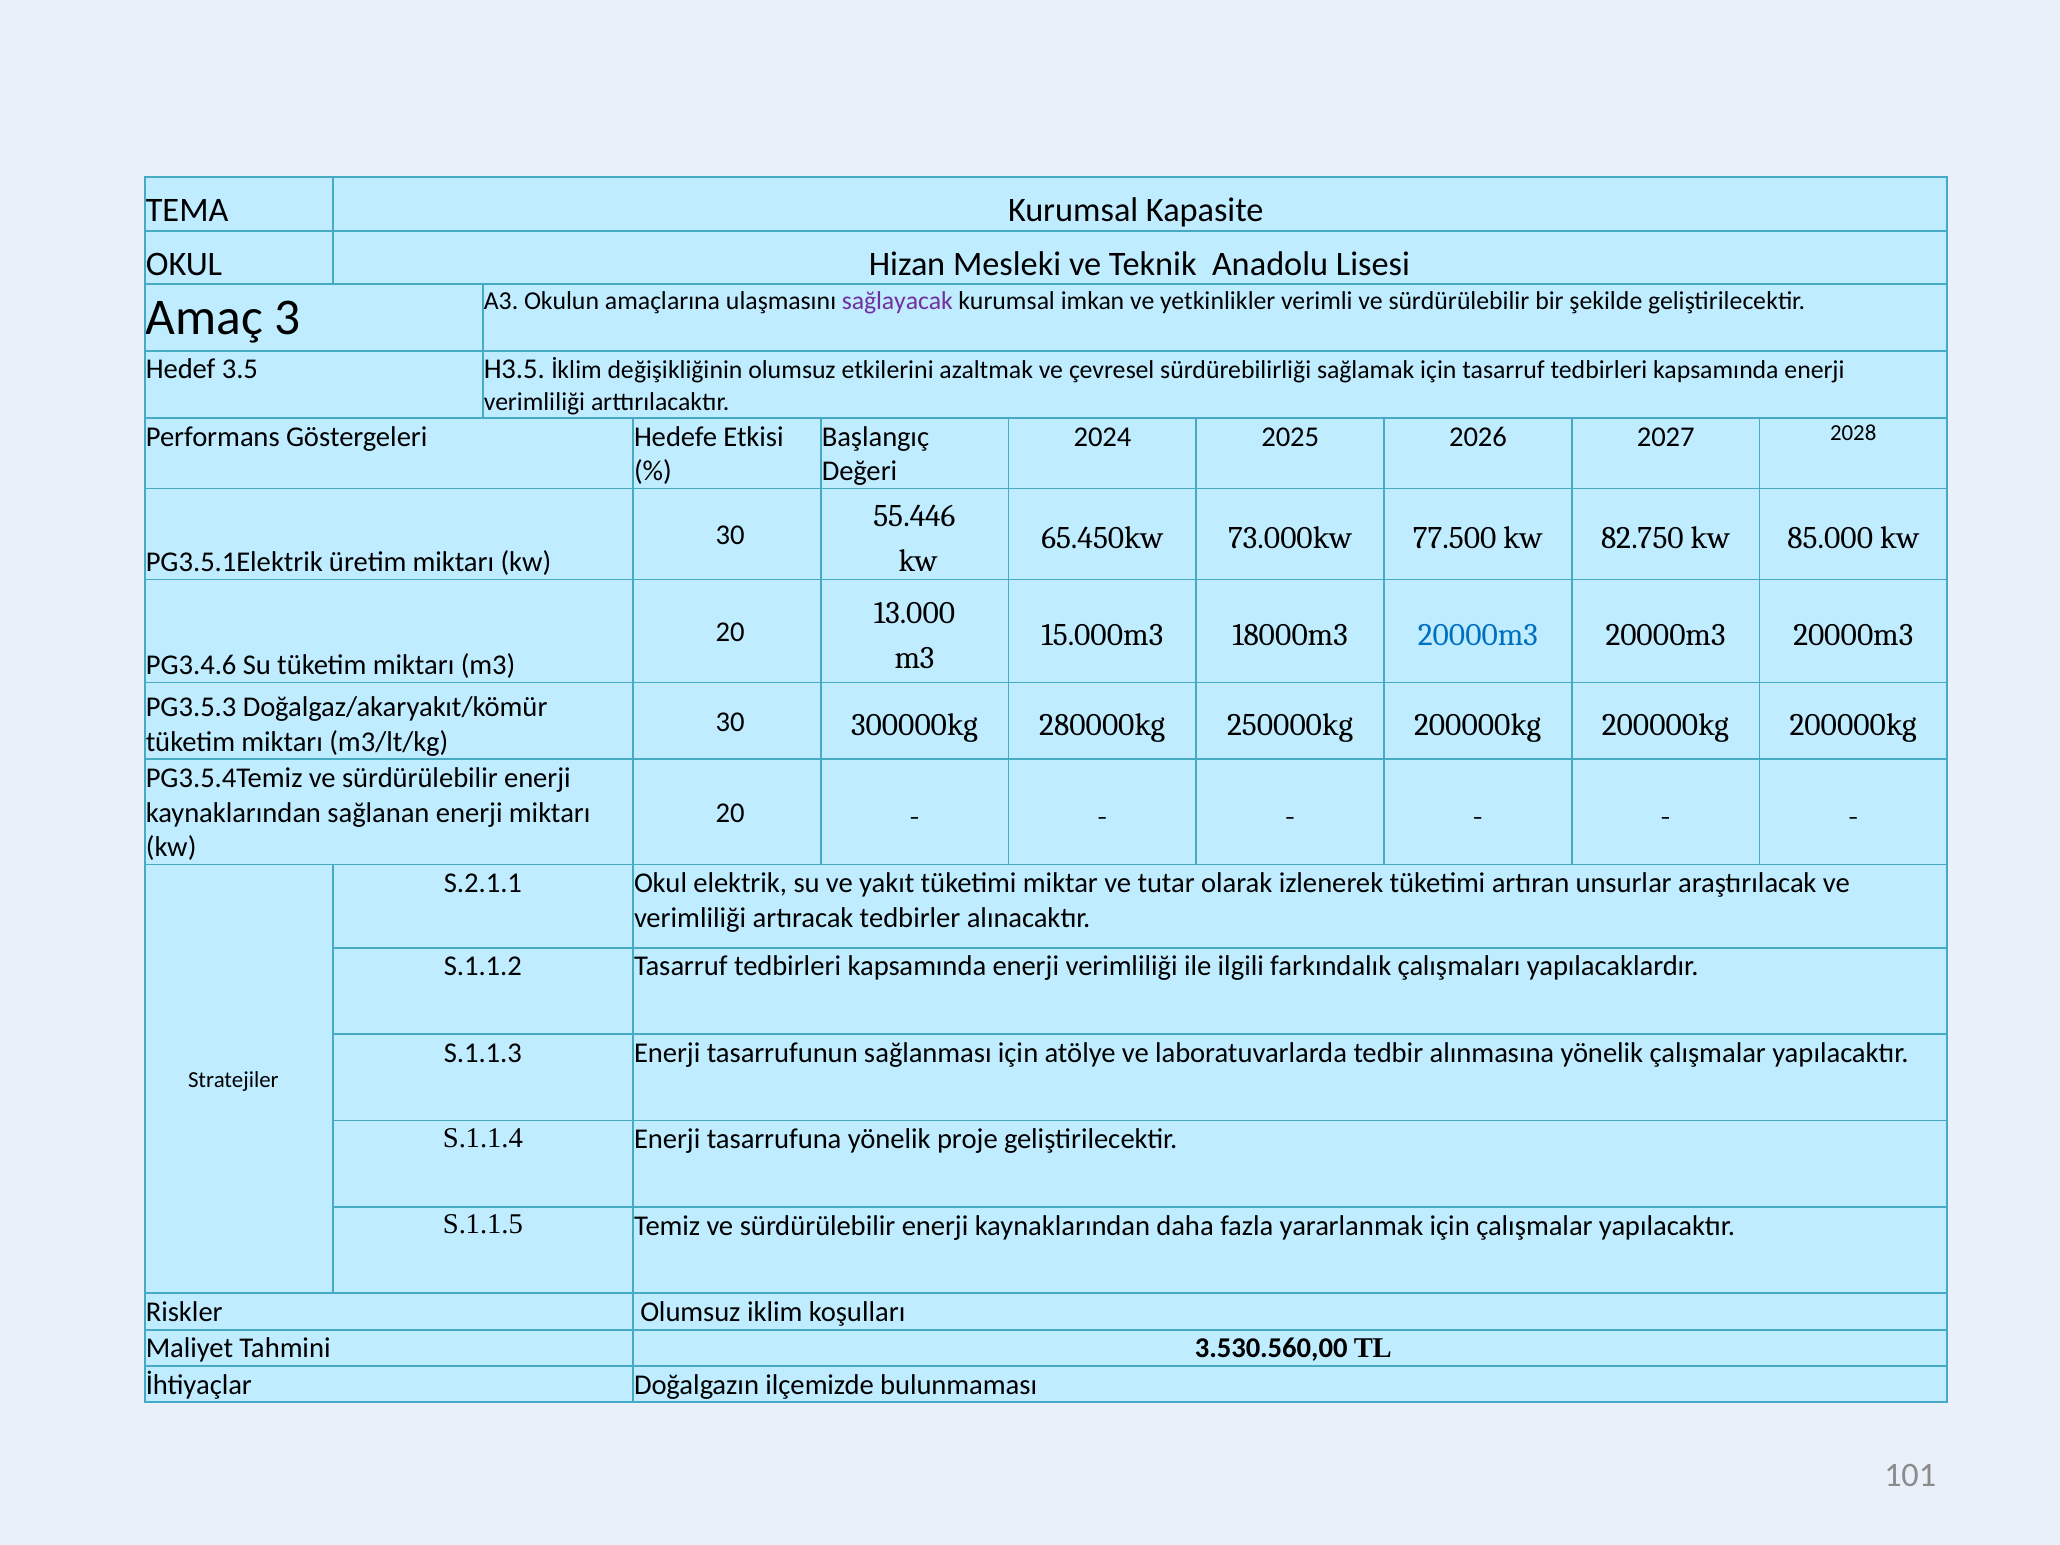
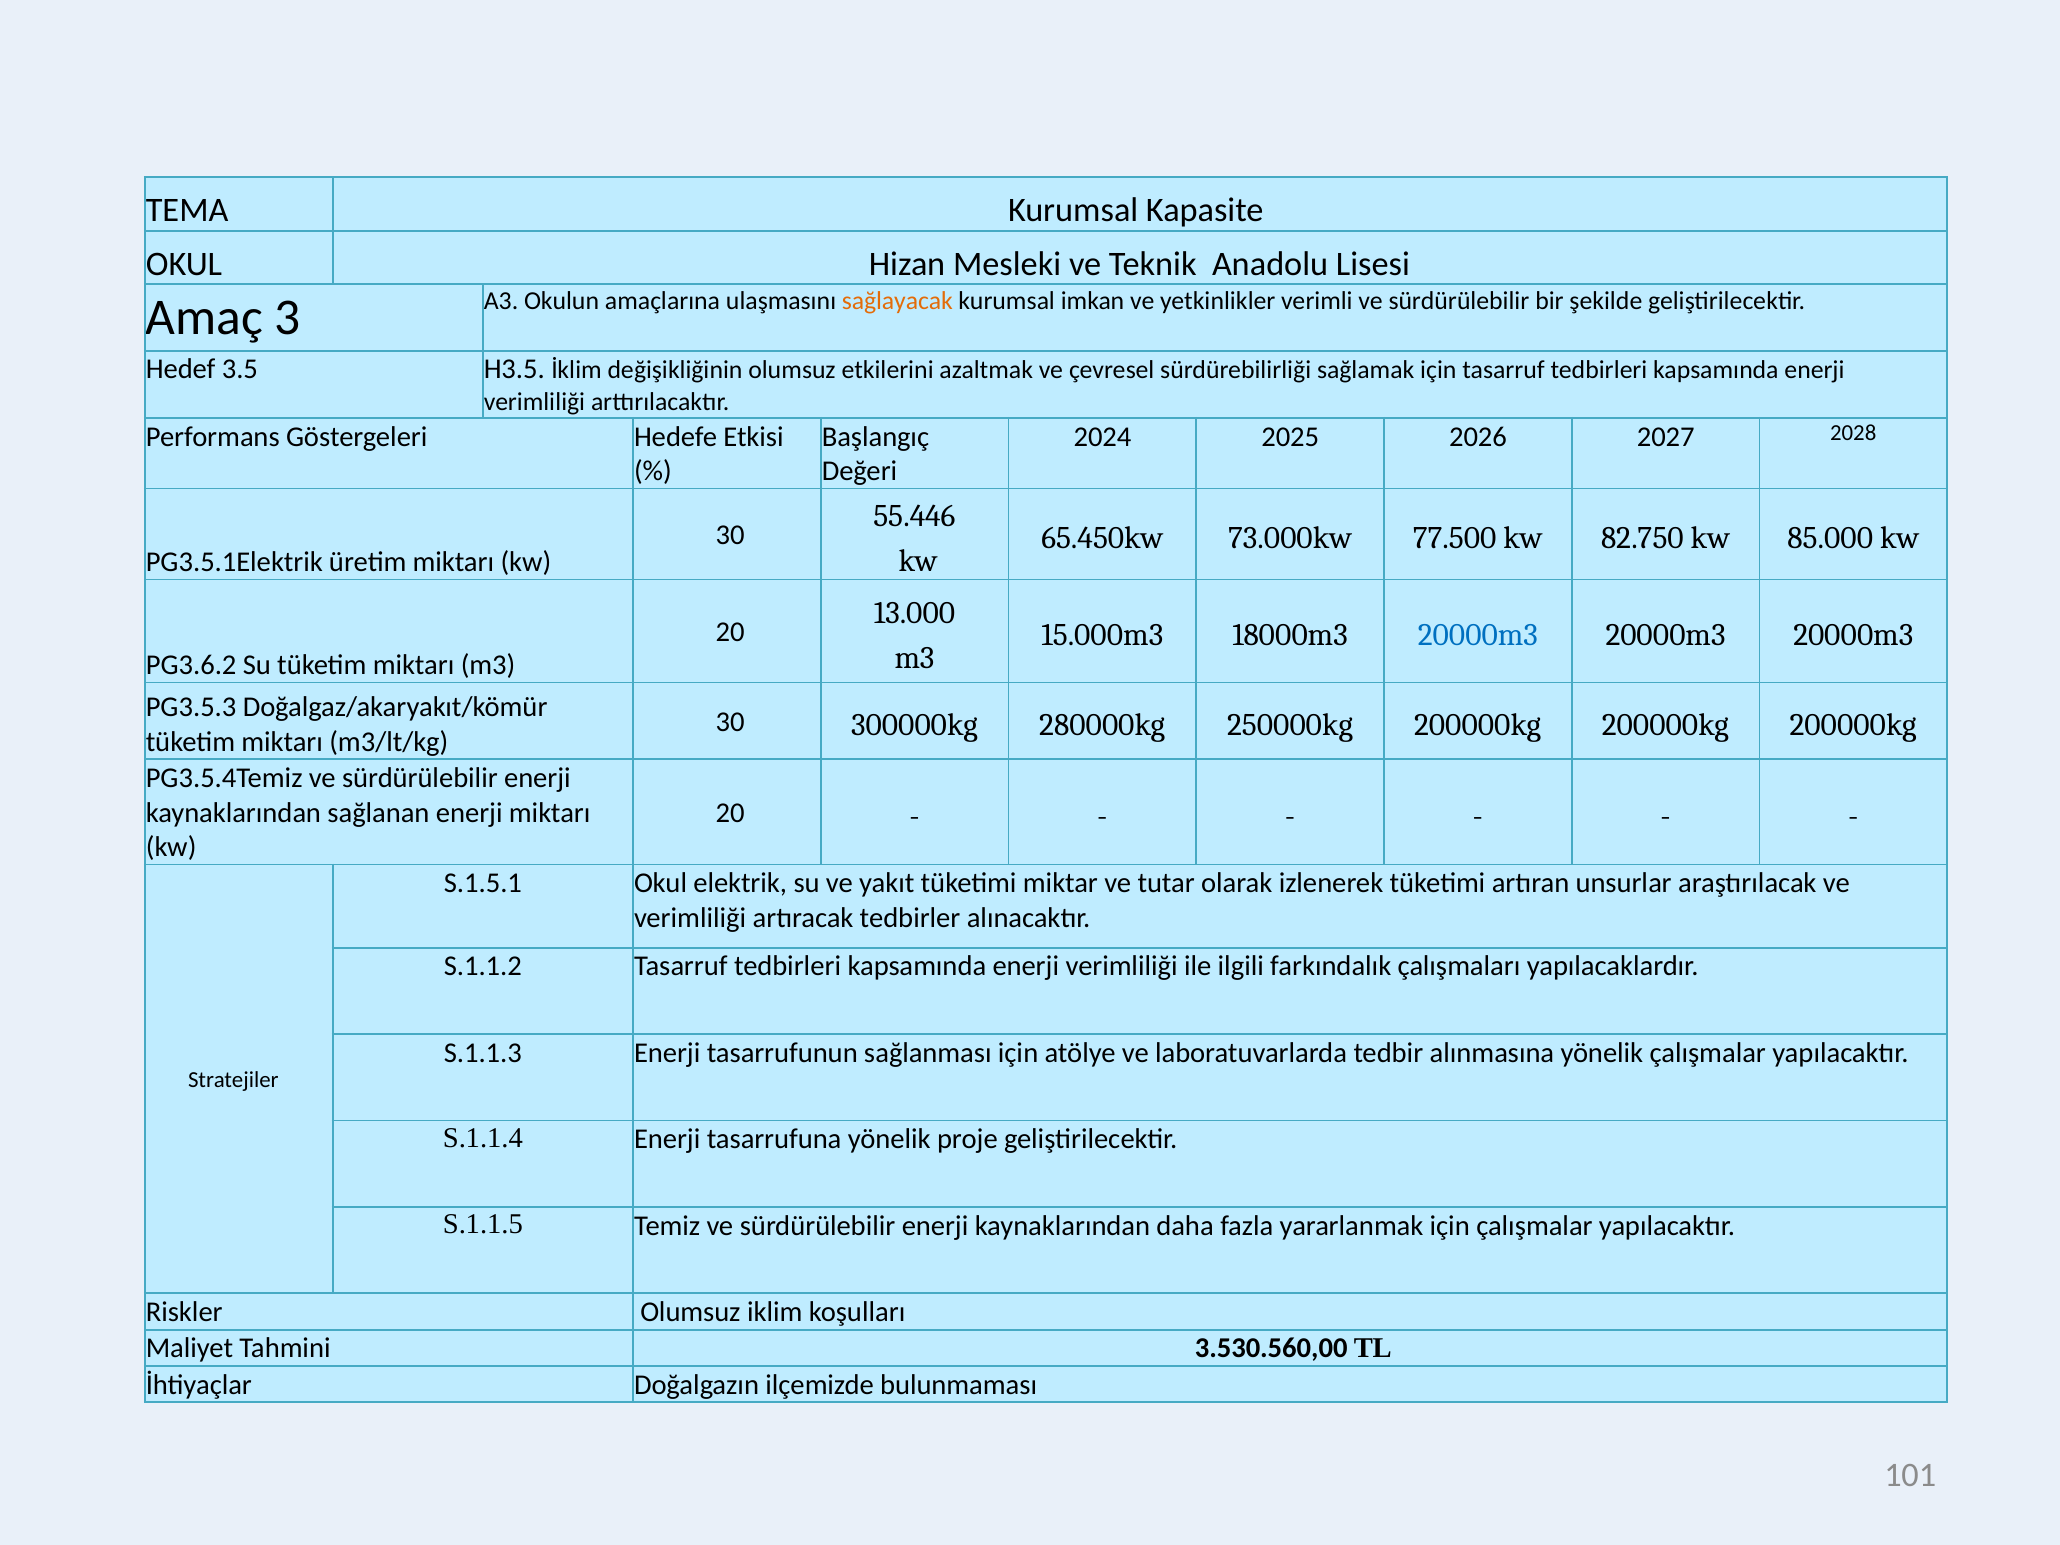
sağlayacak colour: purple -> orange
PG3.4.6: PG3.4.6 -> PG3.6.2
S.2.1.1: S.2.1.1 -> S.1.5.1
